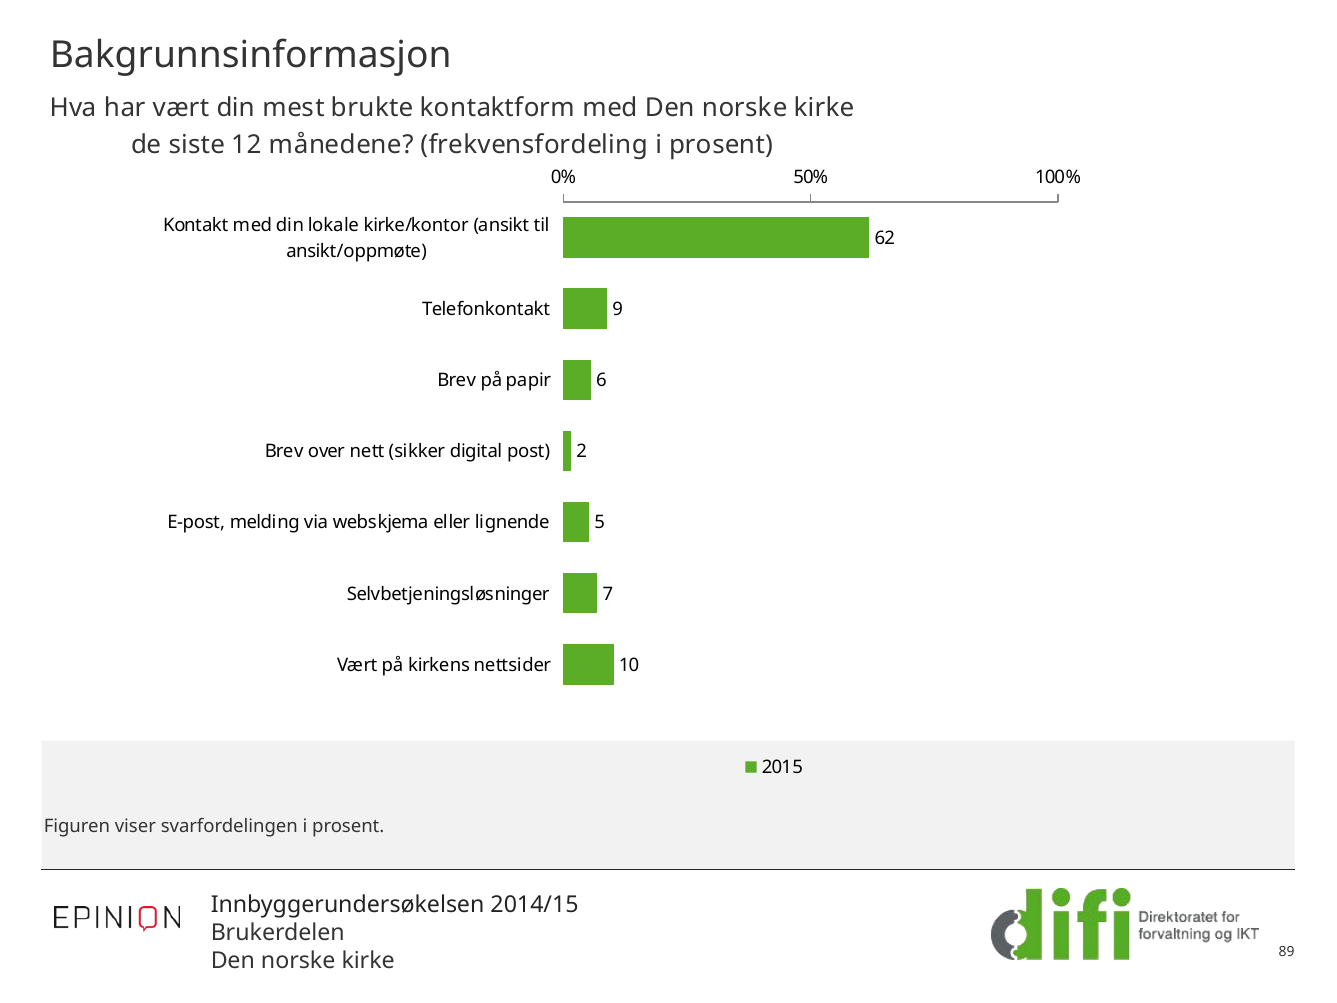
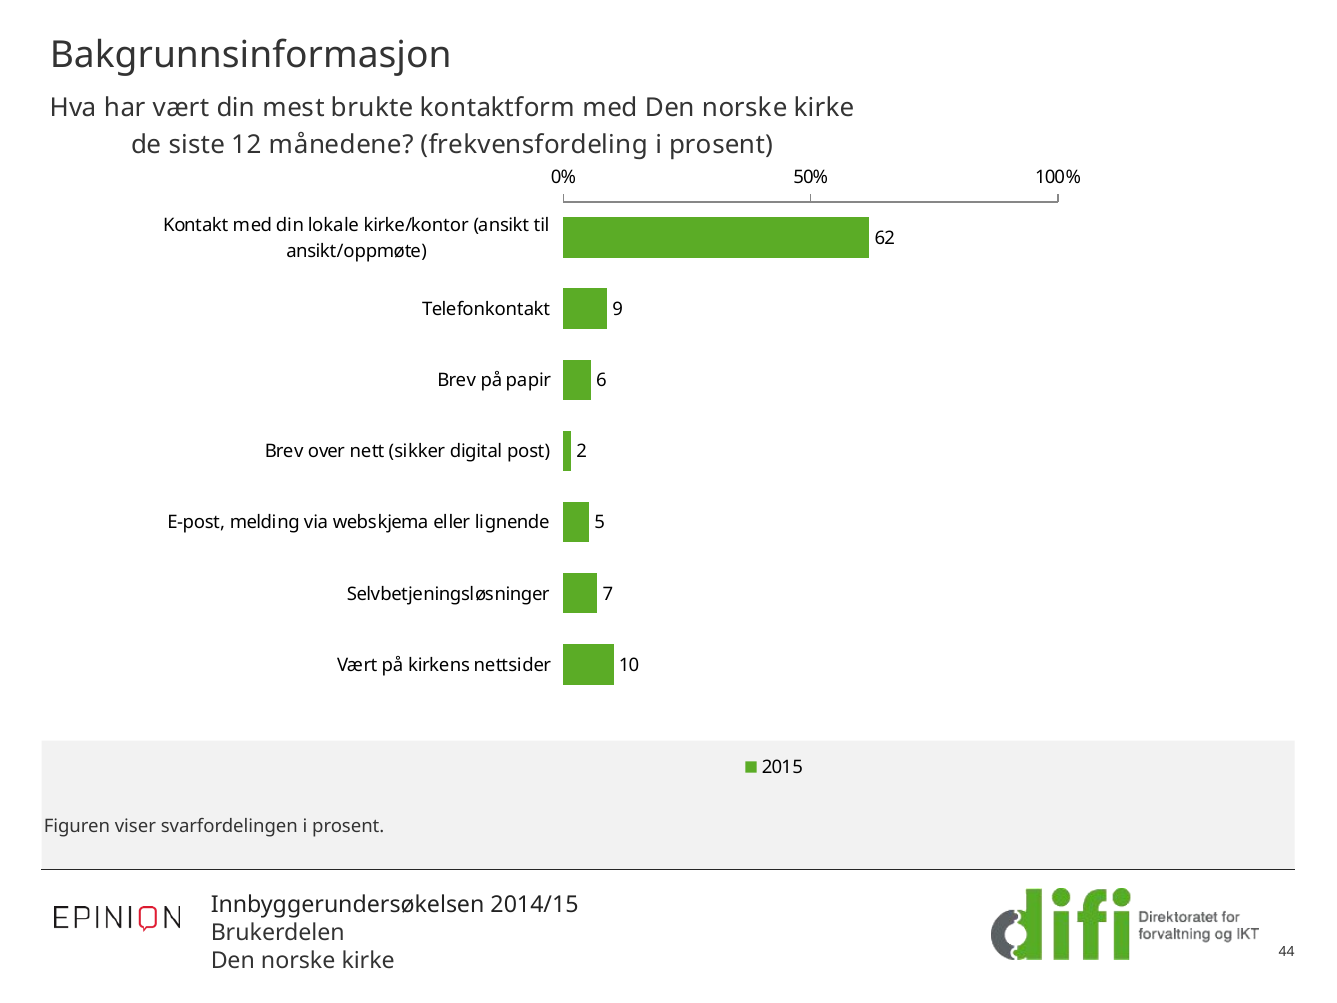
89: 89 -> 44
